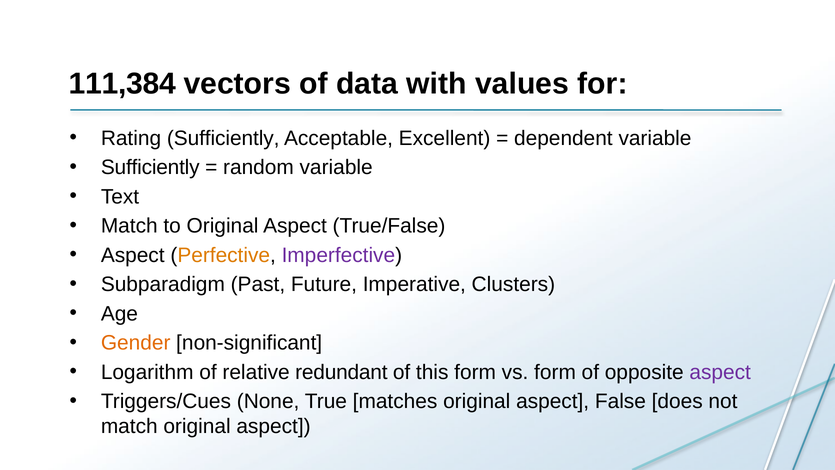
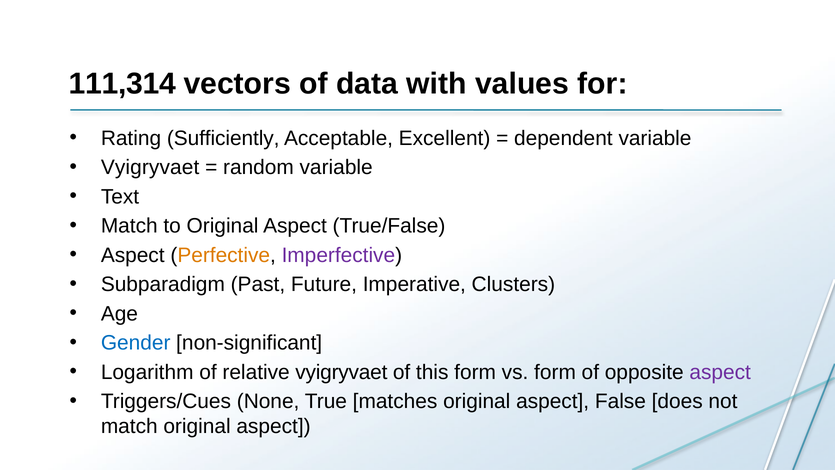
111,384: 111,384 -> 111,314
Sufficiently at (150, 167): Sufficiently -> Vyigryvaet
Gender colour: orange -> blue
relative redundant: redundant -> vyigryvaet
